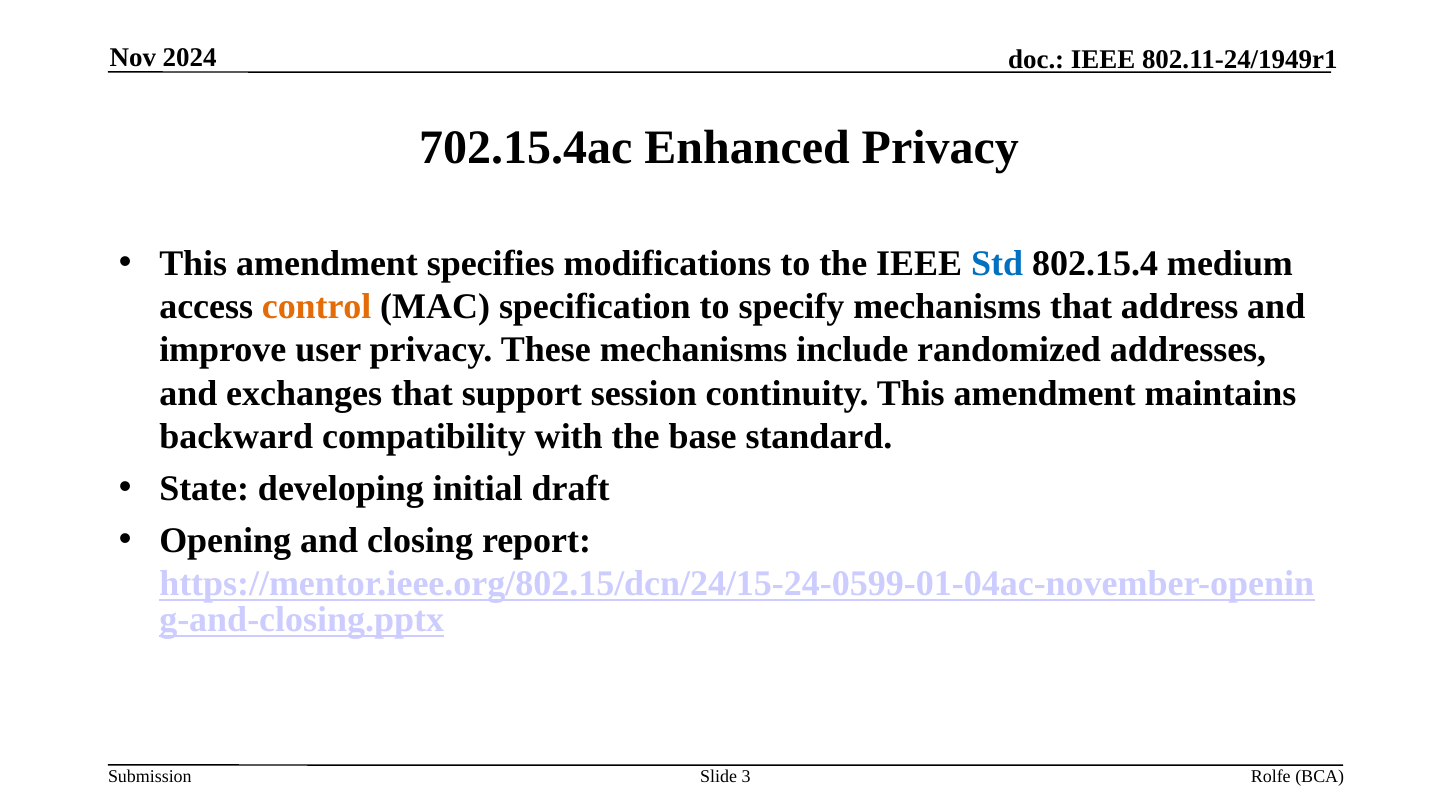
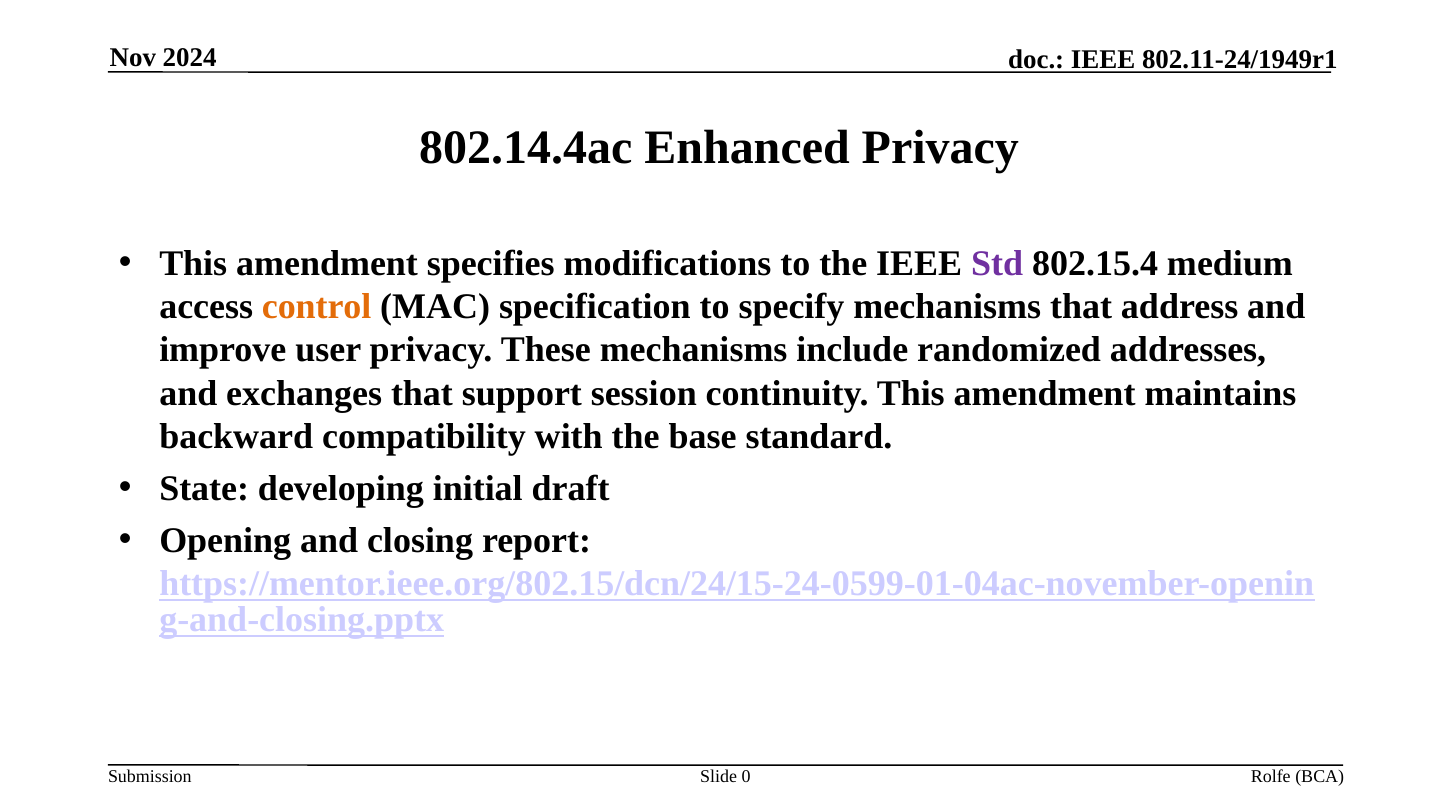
702.15.4ac: 702.15.4ac -> 802.14.4ac
Std colour: blue -> purple
3: 3 -> 0
